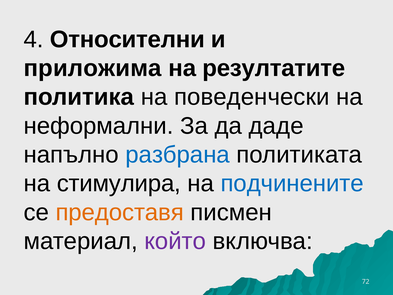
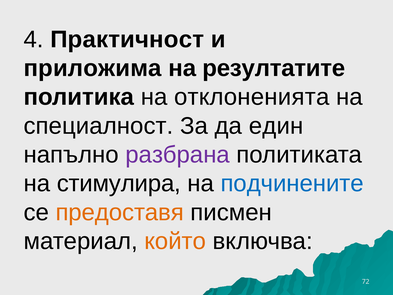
Относителни: Относителни -> Практичност
поведенчески: поведенчески -> отклоненията
неформални: неформални -> специалност
даде: даде -> един
разбрана colour: blue -> purple
който colour: purple -> orange
